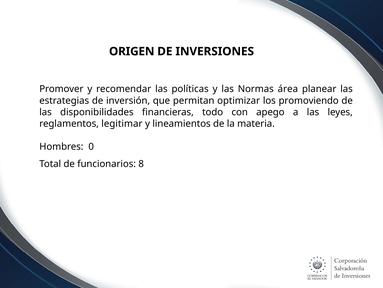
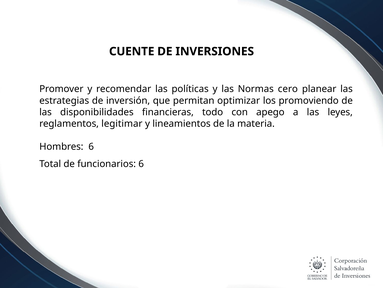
ORIGEN: ORIGEN -> CUENTE
área: área -> cero
Hombres 0: 0 -> 6
funcionarios 8: 8 -> 6
